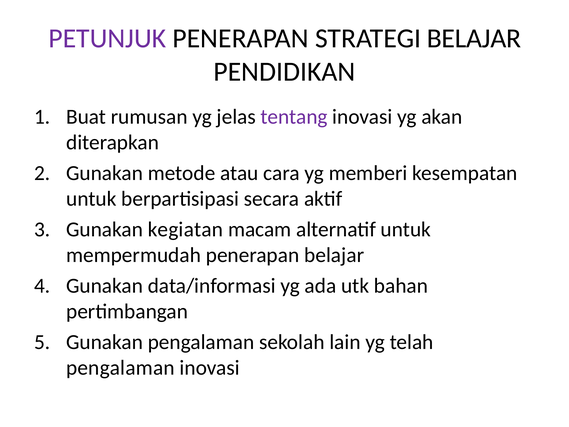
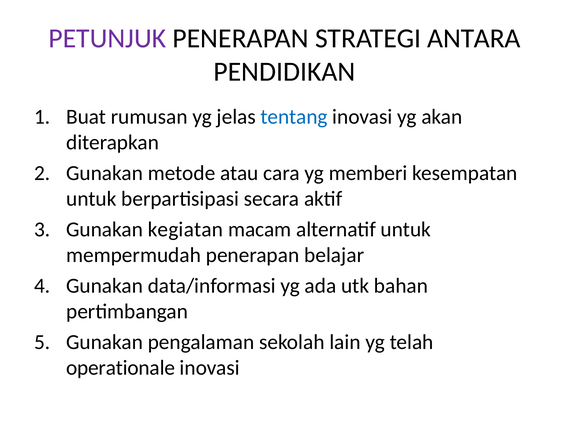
STRATEGI BELAJAR: BELAJAR -> ANTARA
tentang colour: purple -> blue
pengalaman at (120, 368): pengalaman -> operationale
